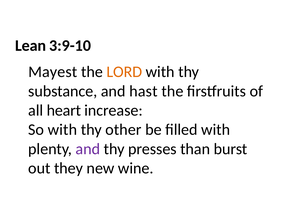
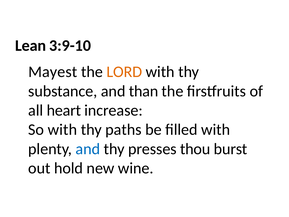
hast: hast -> than
other: other -> paths
and at (88, 149) colour: purple -> blue
than: than -> thou
they: they -> hold
